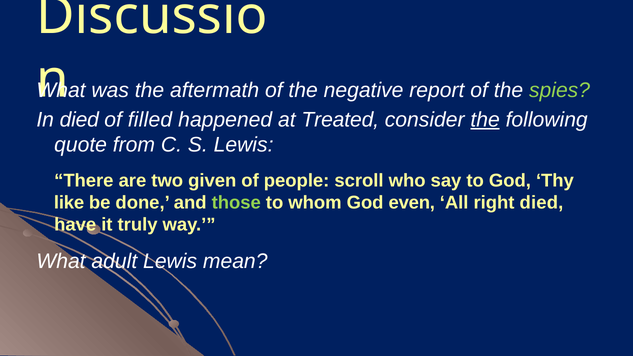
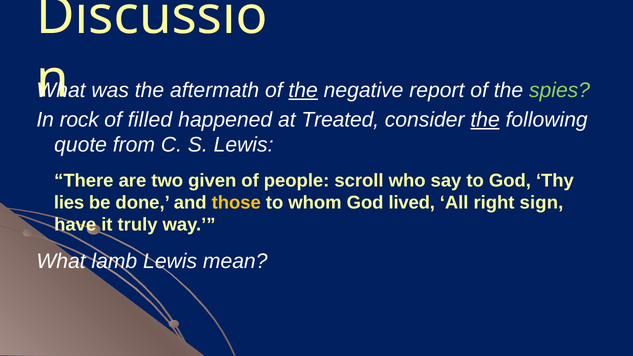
the at (303, 90) underline: none -> present
died at (79, 120): died -> rock
like: like -> lies
those colour: light green -> yellow
even: even -> lived
right died: died -> sign
adult: adult -> lamb
